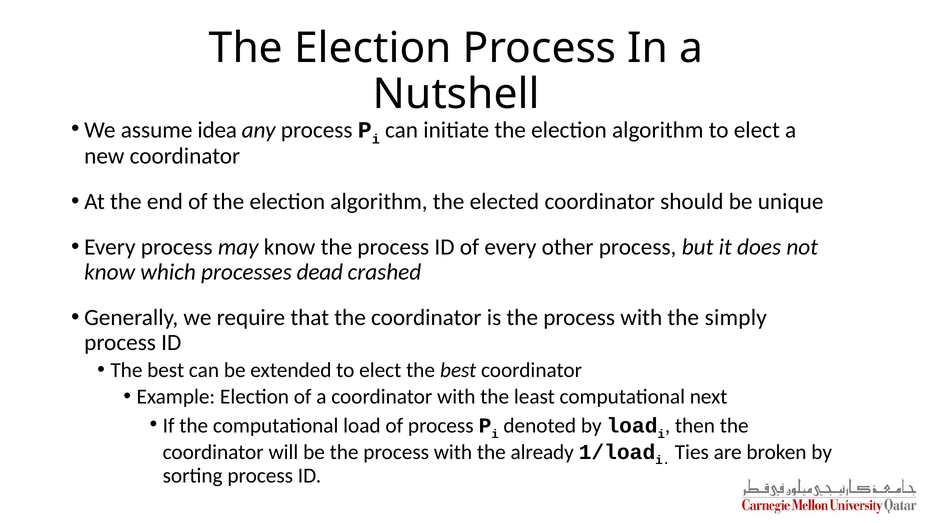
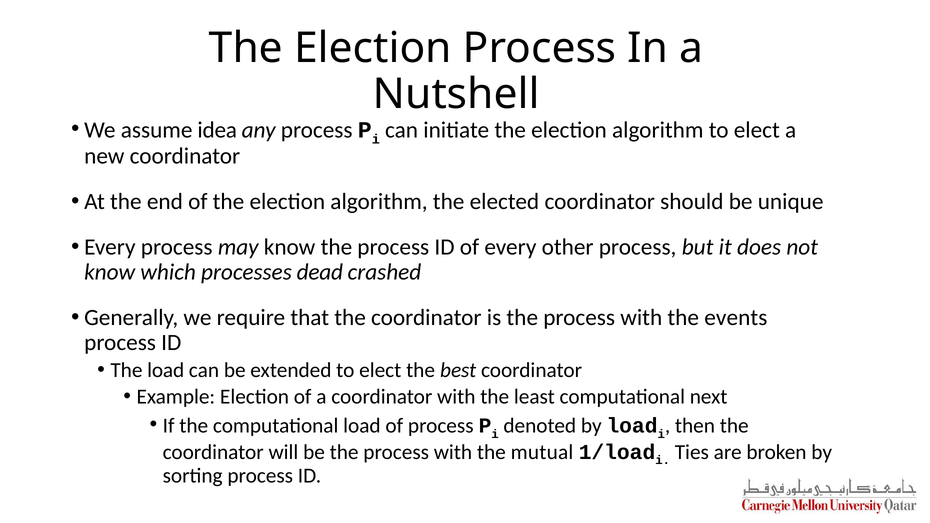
simply: simply -> events
best at (166, 370): best -> load
already: already -> mutual
